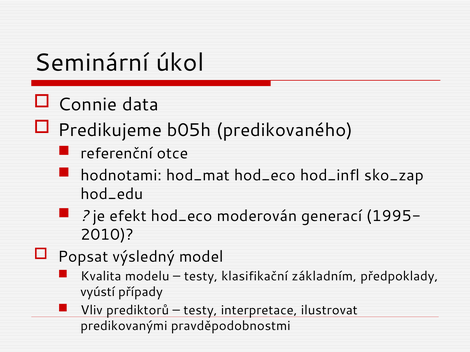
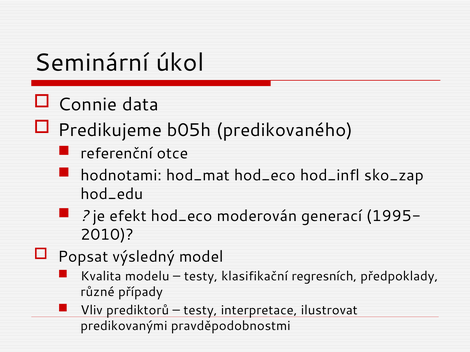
základním: základním -> regresních
vyústí: vyústí -> různé
